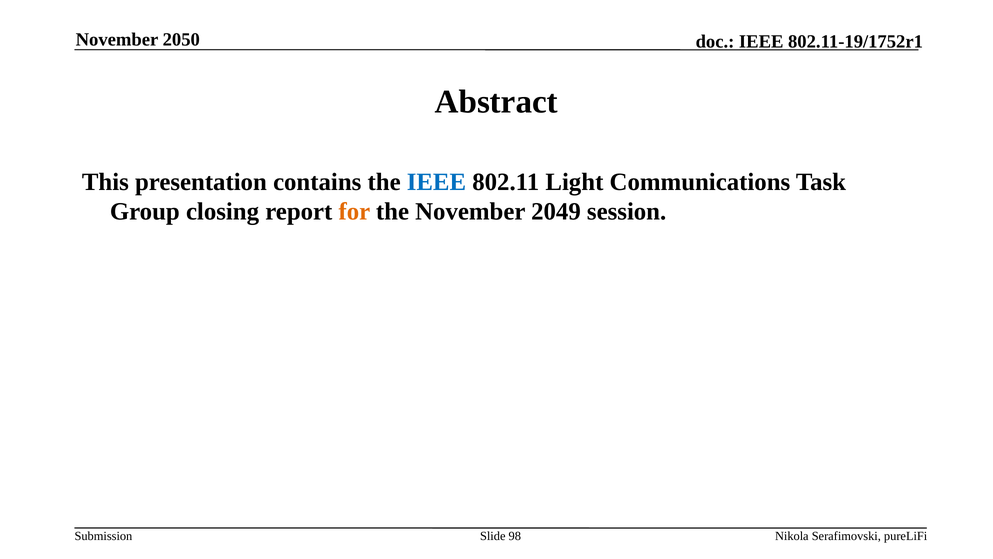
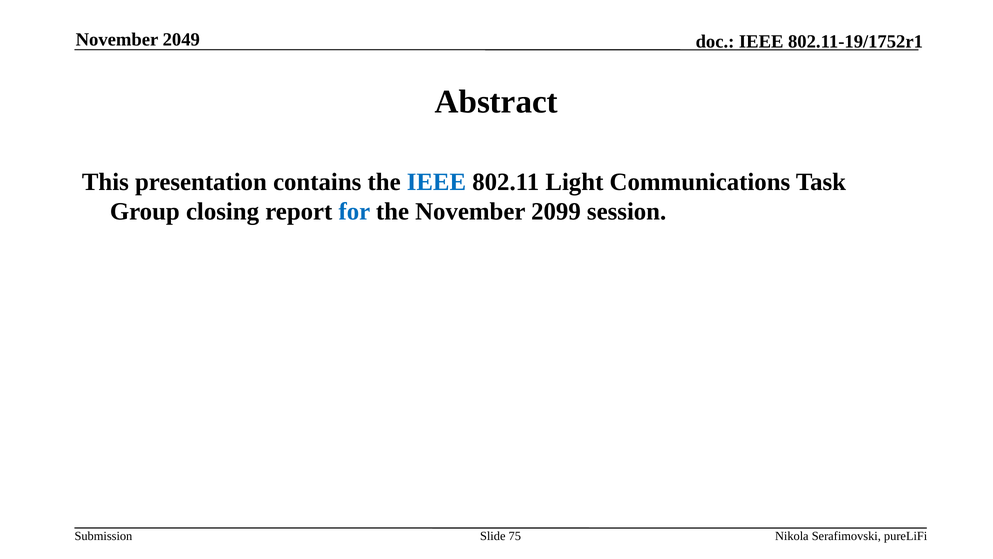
2050: 2050 -> 2049
for colour: orange -> blue
2049: 2049 -> 2099
98: 98 -> 75
